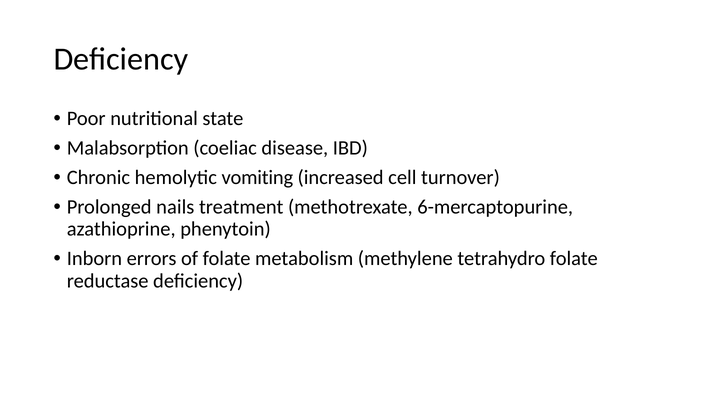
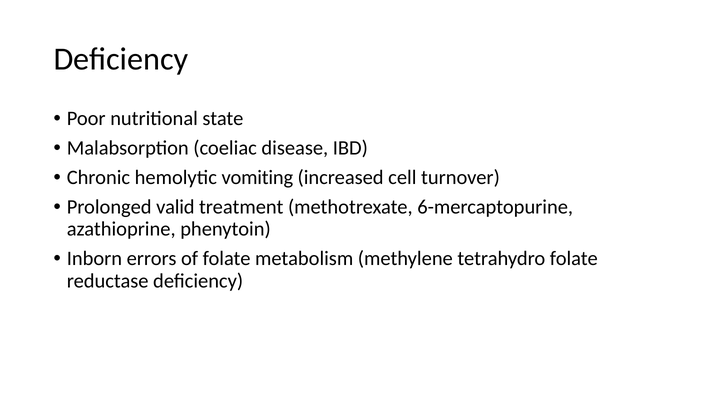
nails: nails -> valid
